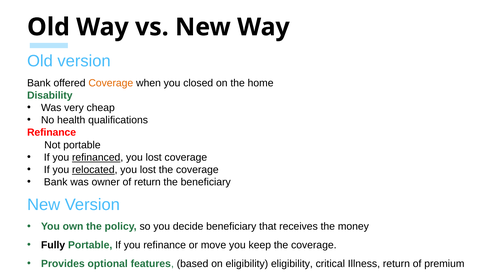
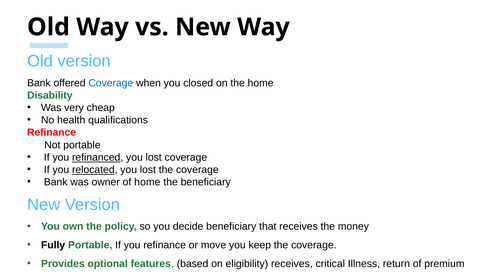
Coverage at (111, 83) colour: orange -> blue
of return: return -> home
eligibility eligibility: eligibility -> receives
